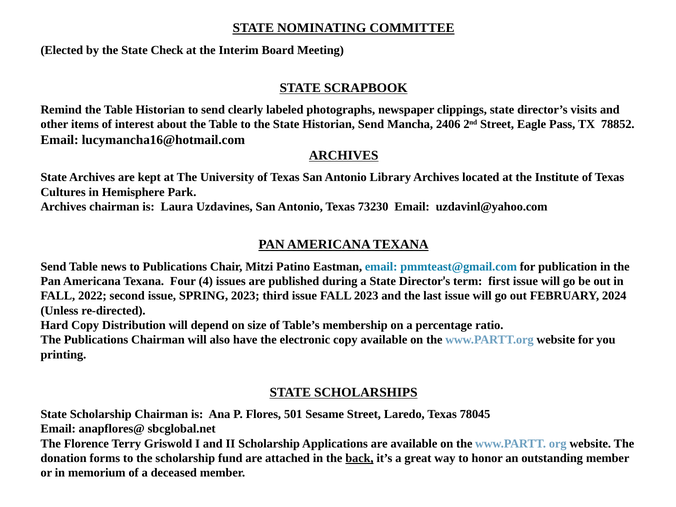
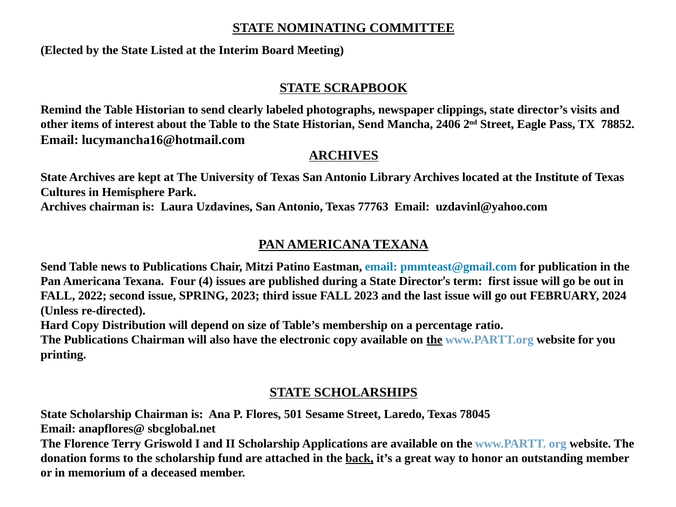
Check: Check -> Listed
73230: 73230 -> 77763
the at (434, 340) underline: none -> present
